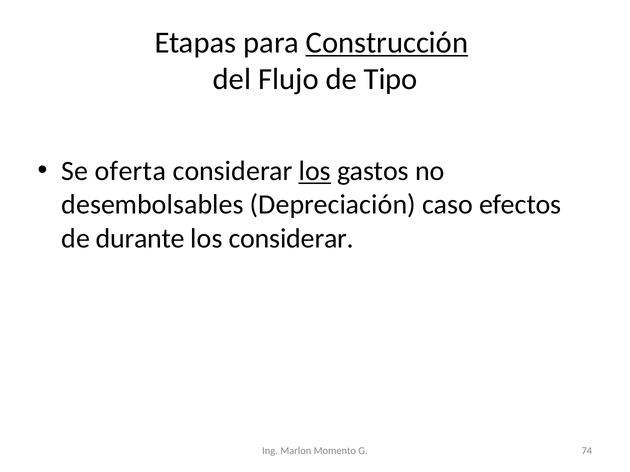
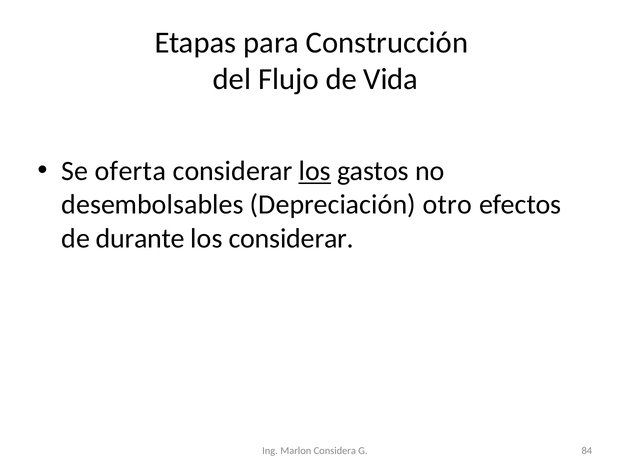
Construcción underline: present -> none
Tipo: Tipo -> Vida
caso: caso -> otro
Momento: Momento -> Considera
74: 74 -> 84
